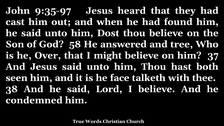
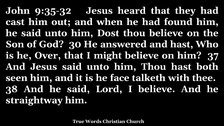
9:35-97: 9:35-97 -> 9:35-32
58: 58 -> 30
and tree: tree -> hast
condemned: condemned -> straightway
